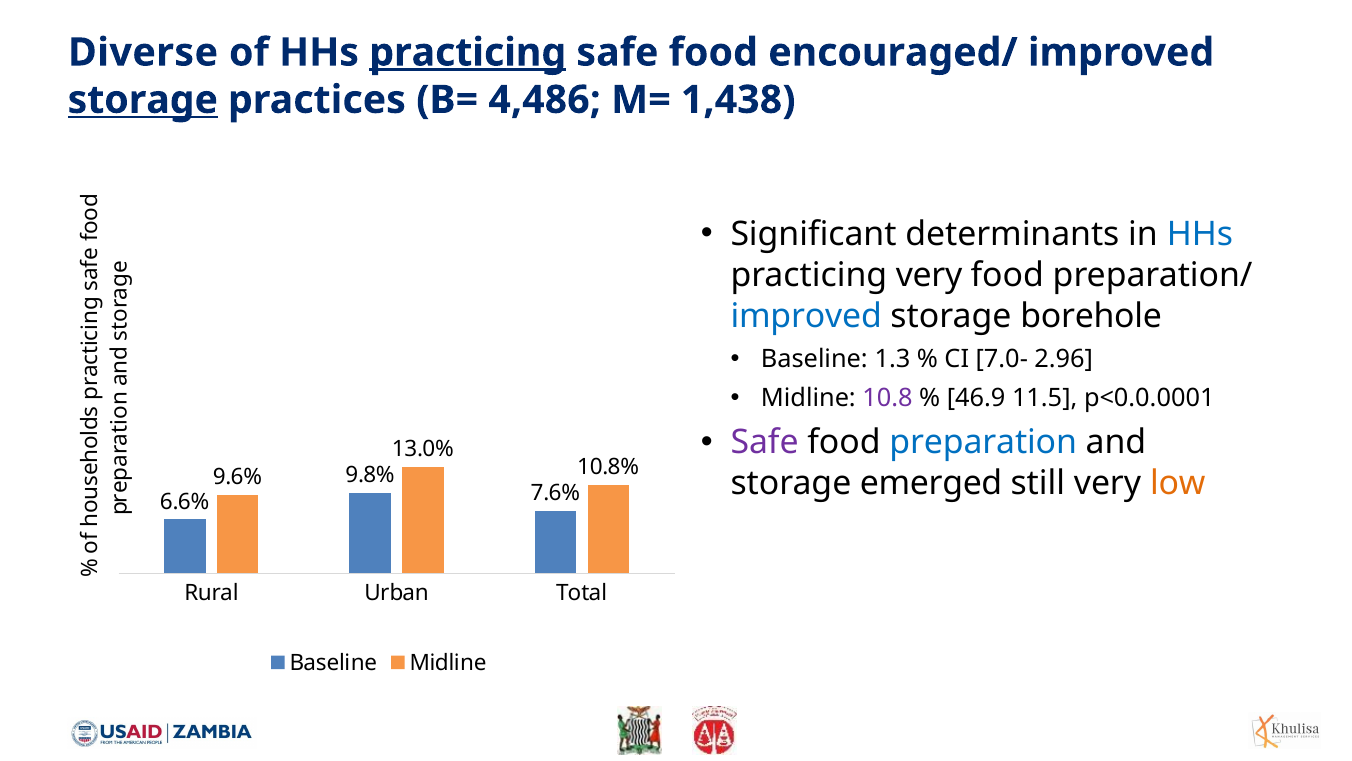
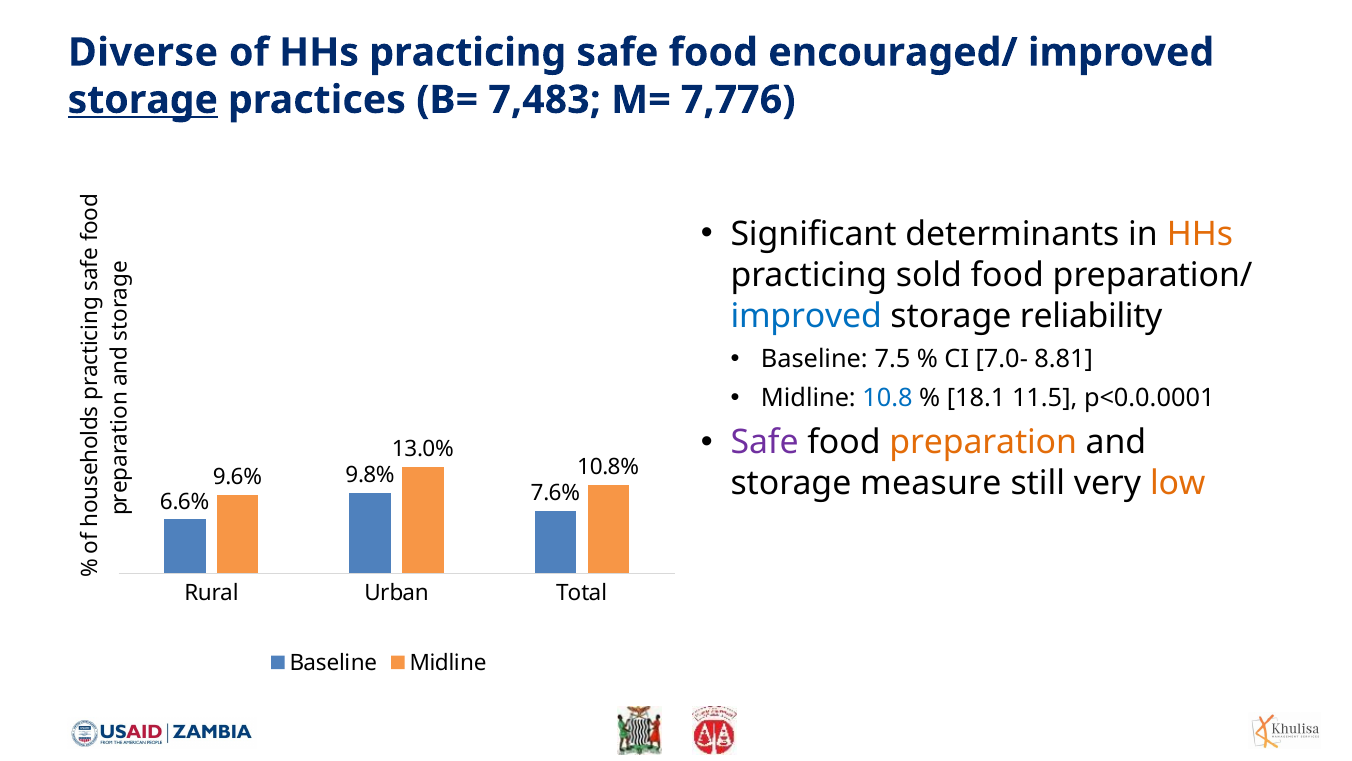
practicing at (468, 52) underline: present -> none
4,486: 4,486 -> 7,483
1,438: 1,438 -> 7,776
HHs at (1200, 235) colour: blue -> orange
practicing very: very -> sold
borehole: borehole -> reliability
1.3: 1.3 -> 7.5
2.96: 2.96 -> 8.81
10.8 colour: purple -> blue
46.9: 46.9 -> 18.1
preparation colour: blue -> orange
emerged: emerged -> measure
